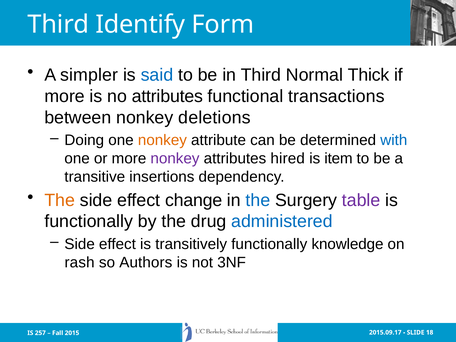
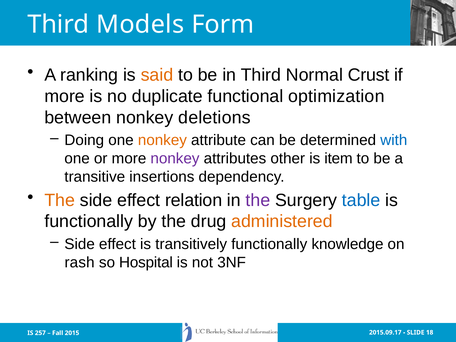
Identify: Identify -> Models
simpler: simpler -> ranking
said colour: blue -> orange
Thick: Thick -> Crust
no attributes: attributes -> duplicate
transactions: transactions -> optimization
hired: hired -> other
change: change -> relation
the at (258, 200) colour: blue -> purple
table colour: purple -> blue
administered colour: blue -> orange
Authors: Authors -> Hospital
